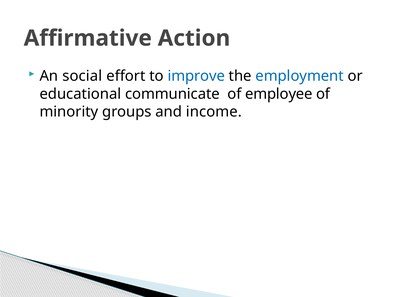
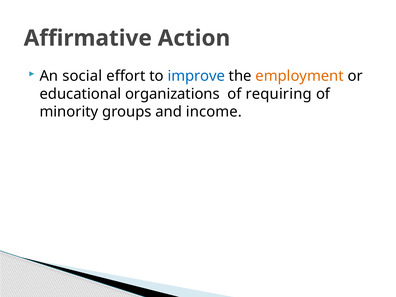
employment colour: blue -> orange
communicate: communicate -> organizations
employee: employee -> requiring
